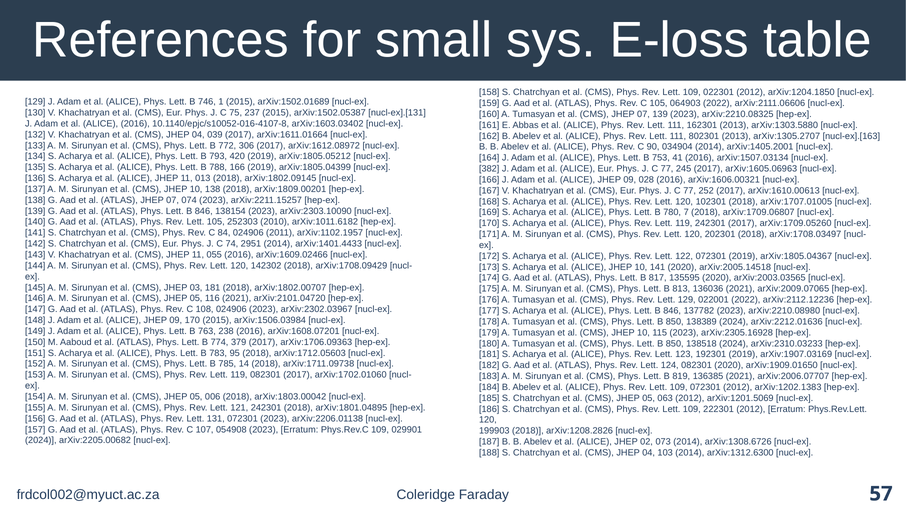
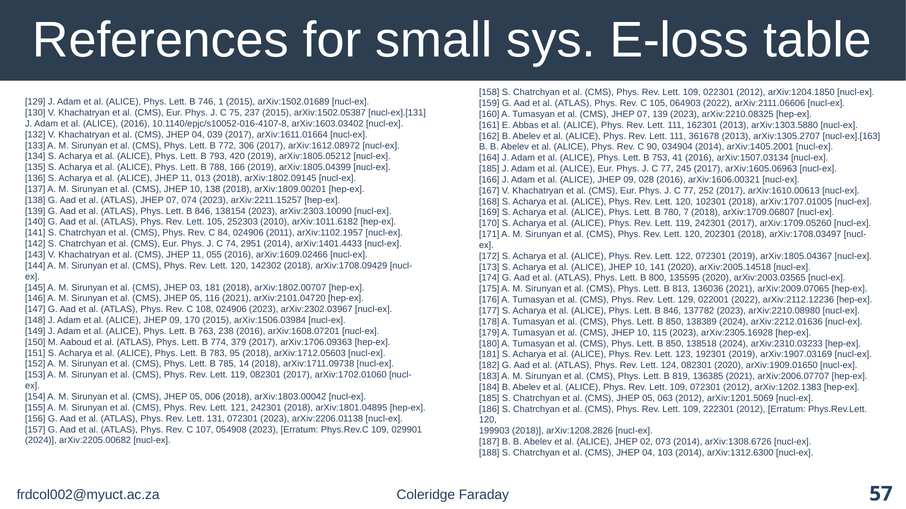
802301: 802301 -> 361678
382 at (489, 169): 382 -> 185
817: 817 -> 800
